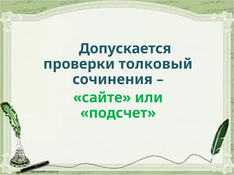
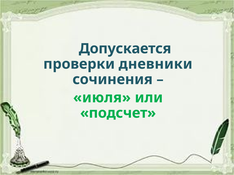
толковый: толковый -> дневники
сайте: сайте -> июля
